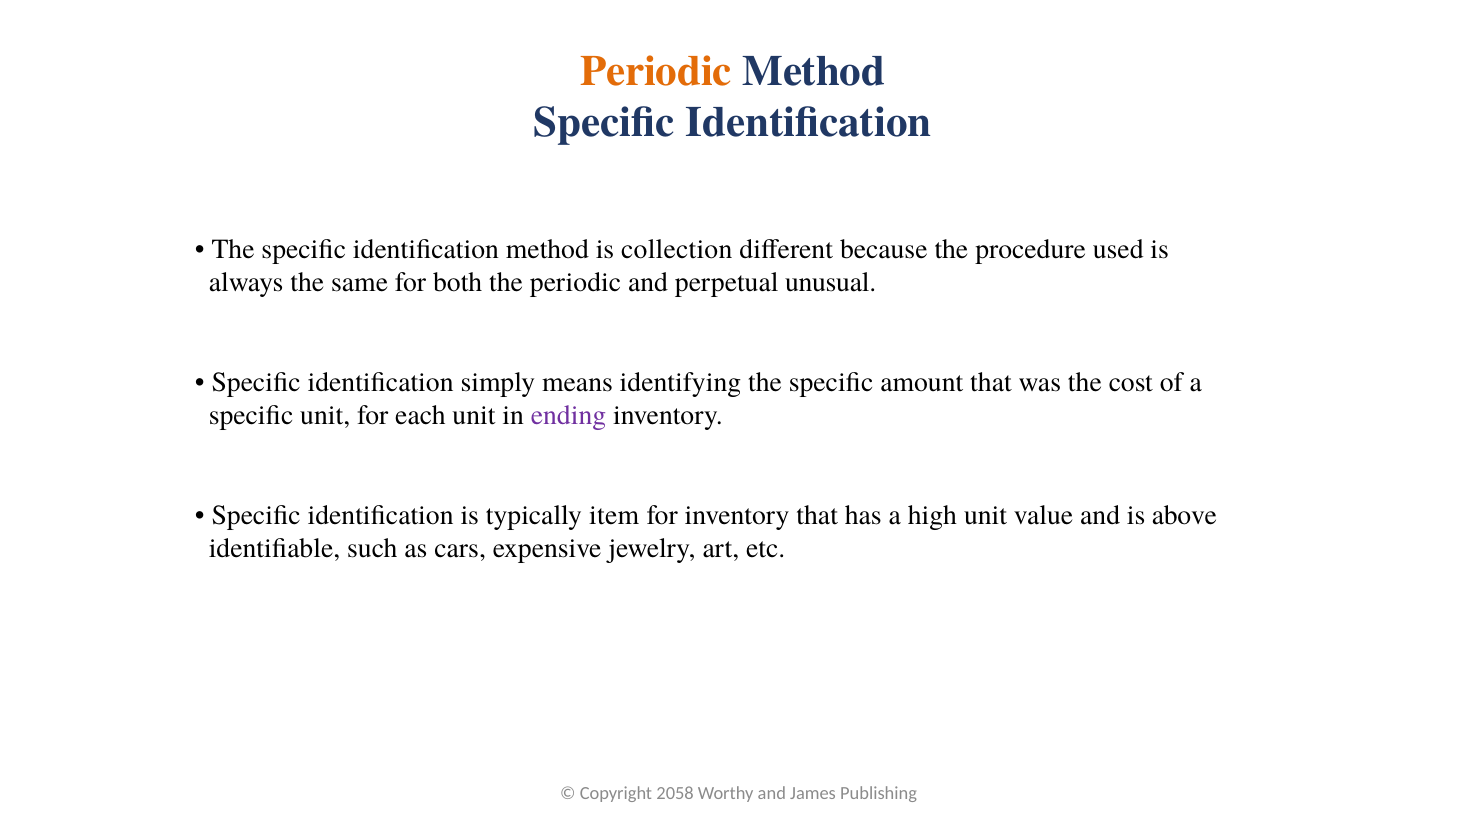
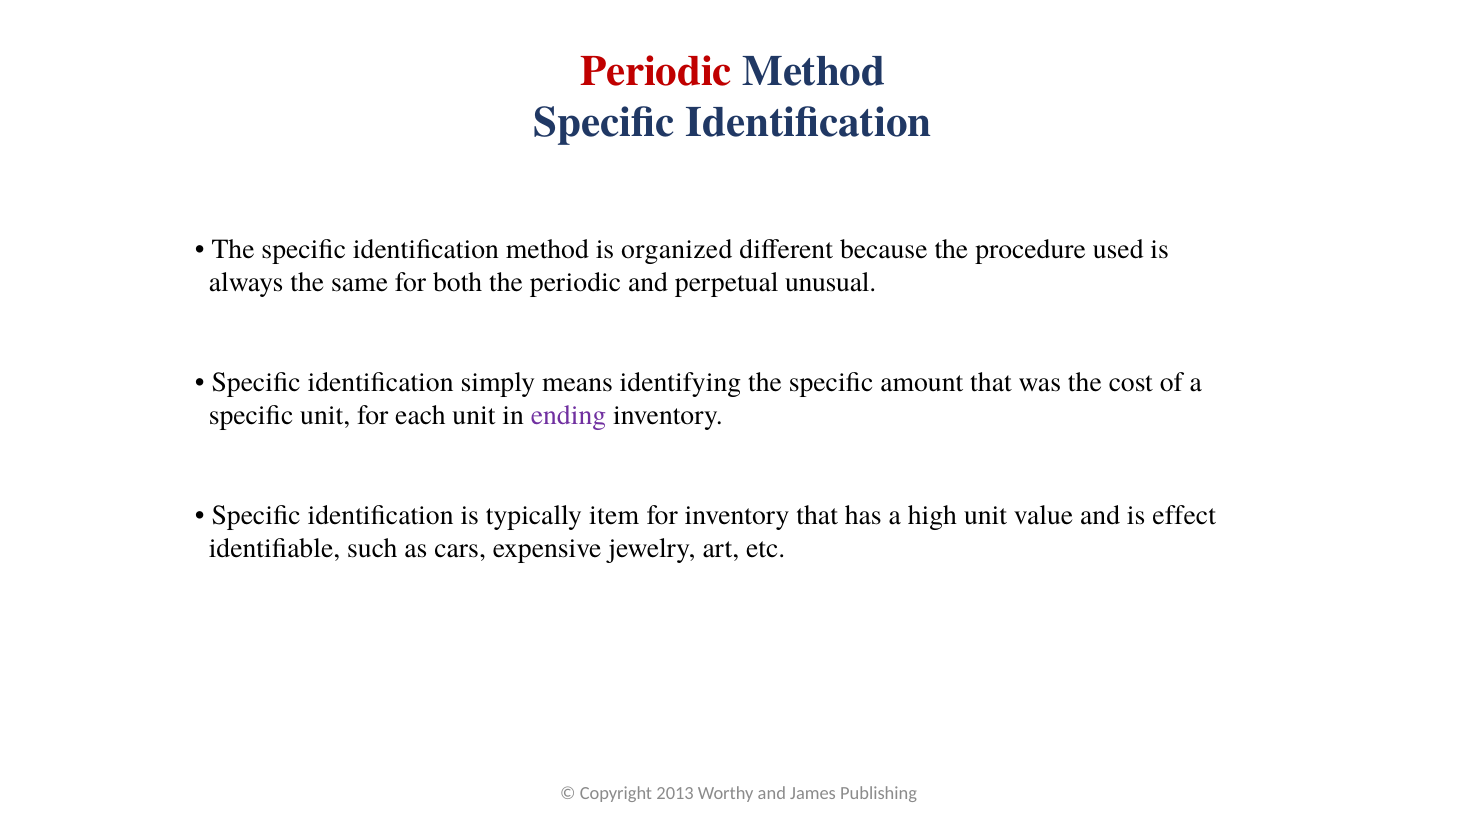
Periodic at (656, 71) colour: orange -> red
collection: collection -> organized
above: above -> effect
2058: 2058 -> 2013
